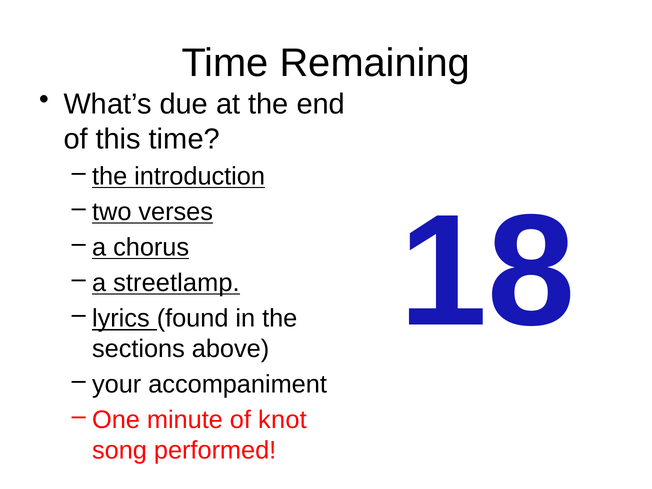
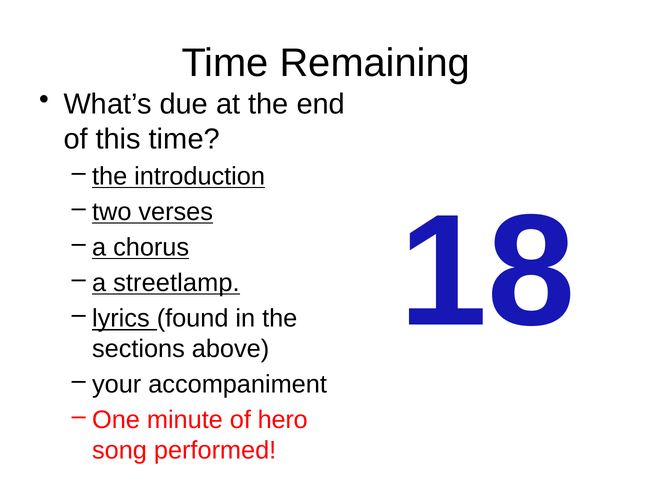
knot: knot -> hero
